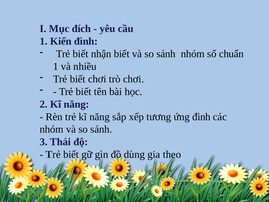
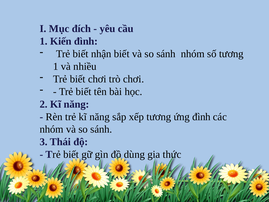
số chuẩn: chuẩn -> tương
theo: theo -> thức
